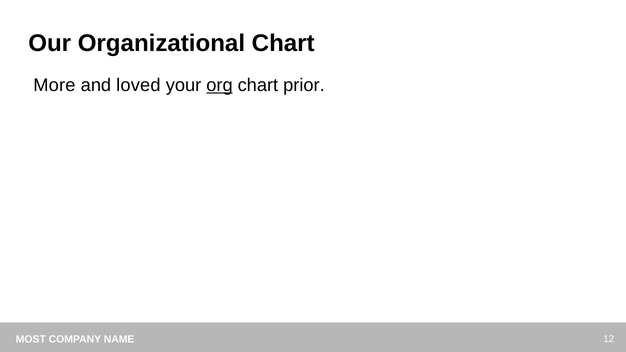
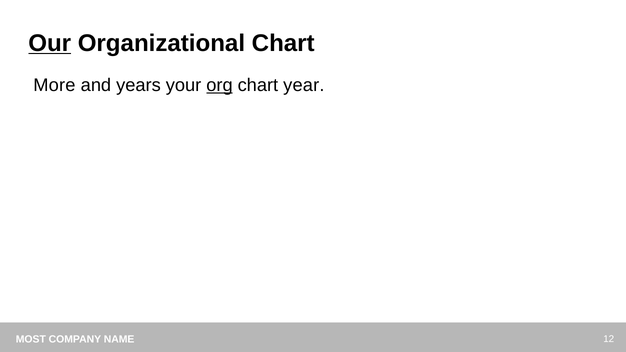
Our underline: none -> present
loved: loved -> years
prior: prior -> year
